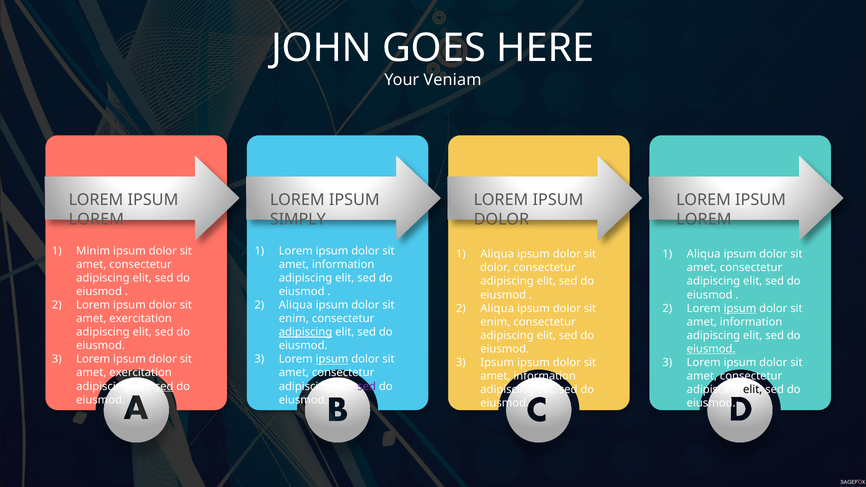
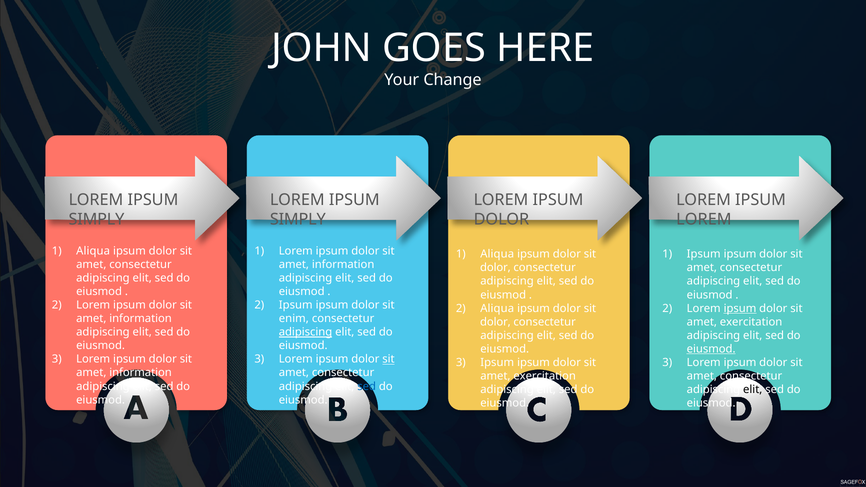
Veniam: Veniam -> Change
LOREM at (96, 219): LOREM -> SIMPLY
Minim at (93, 251): Minim -> Aliqua
Aliqua at (704, 254): Aliqua -> Ipsum
Aliqua at (296, 305): Aliqua -> Ipsum
exercitation at (141, 319): exercitation -> information
enim at (495, 322): enim -> dolor
information at (751, 322): information -> exercitation
ipsum at (332, 359) underline: present -> none
sit at (388, 359) underline: none -> present
exercitation at (141, 373): exercitation -> information
information at (545, 376): information -> exercitation
sed at (164, 386) underline: present -> none
sed at (367, 386) colour: purple -> blue
